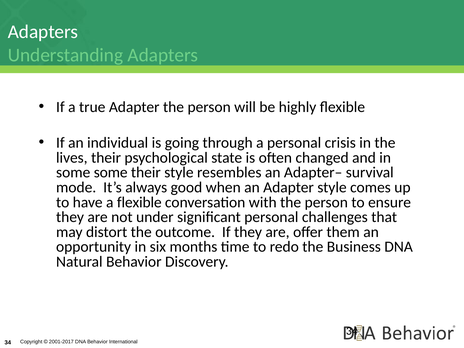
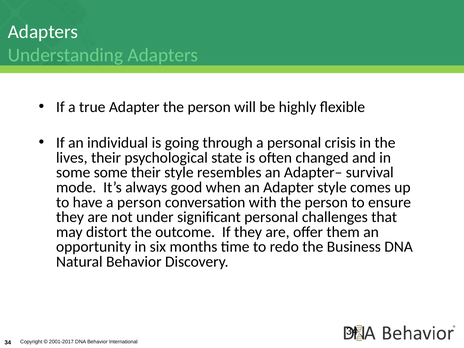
a flexible: flexible -> person
